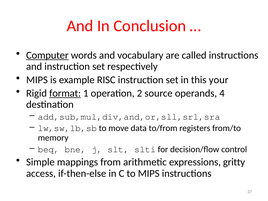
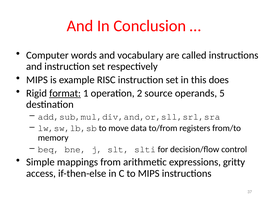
Computer underline: present -> none
your: your -> does
4: 4 -> 5
